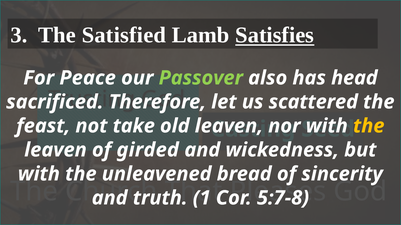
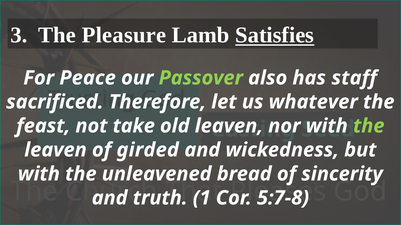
Satisfied: Satisfied -> Pleasure
head: head -> staff
scattered: scattered -> whatever
the at (369, 126) colour: yellow -> light green
